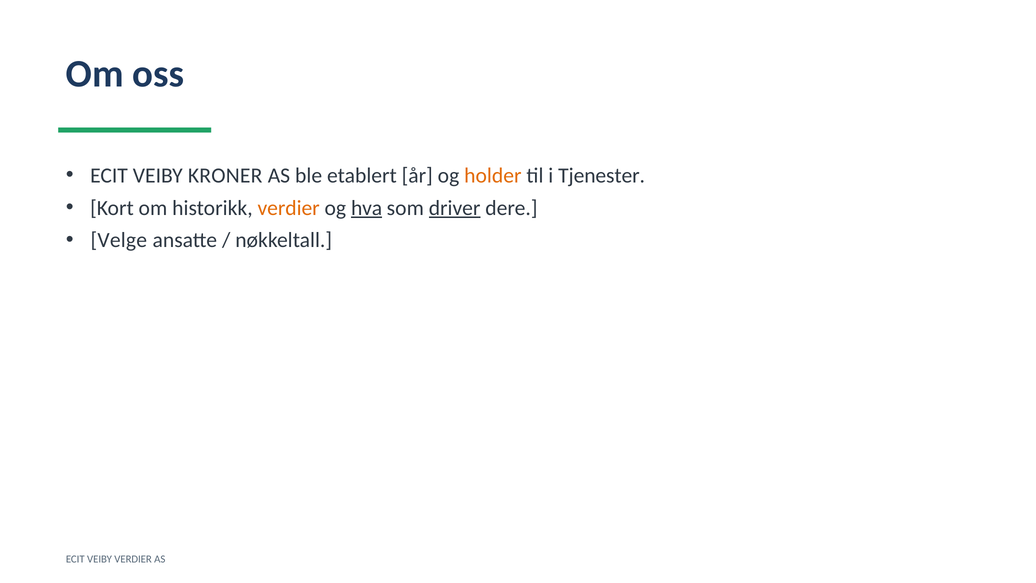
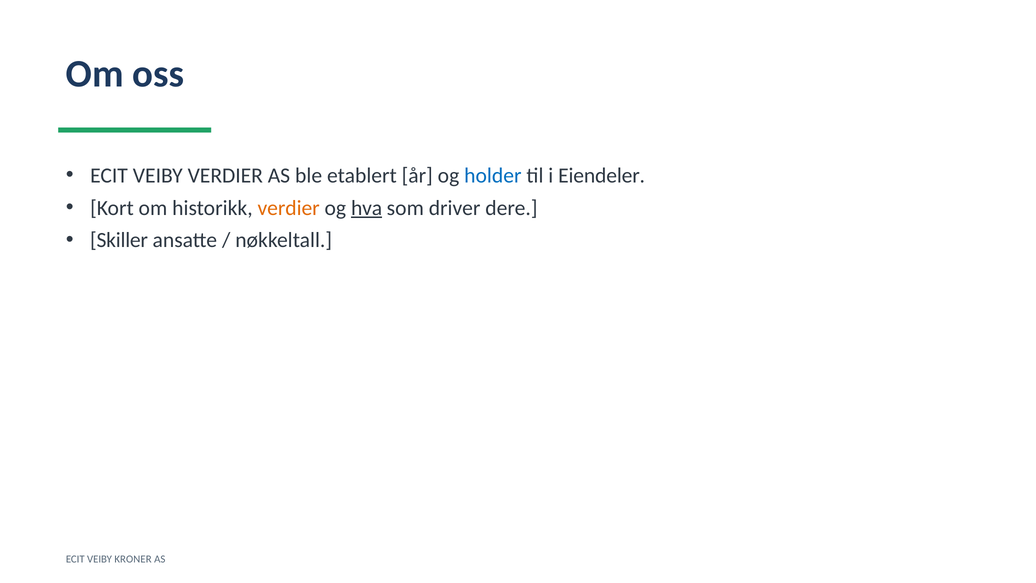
VEIBY KRONER: KRONER -> VERDIER
holder colour: orange -> blue
Tjenester: Tjenester -> Eiendeler
driver underline: present -> none
Velge: Velge -> Skiller
VEIBY VERDIER: VERDIER -> KRONER
